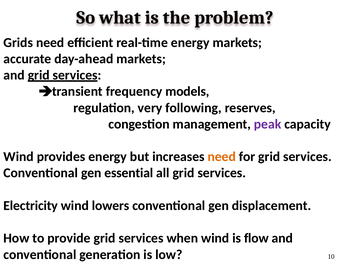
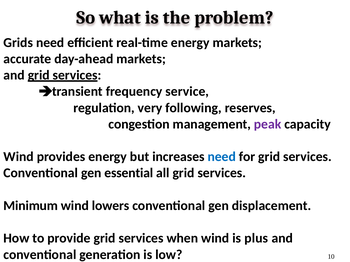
models: models -> service
need at (222, 157) colour: orange -> blue
Electricity: Electricity -> Minimum
flow: flow -> plus
